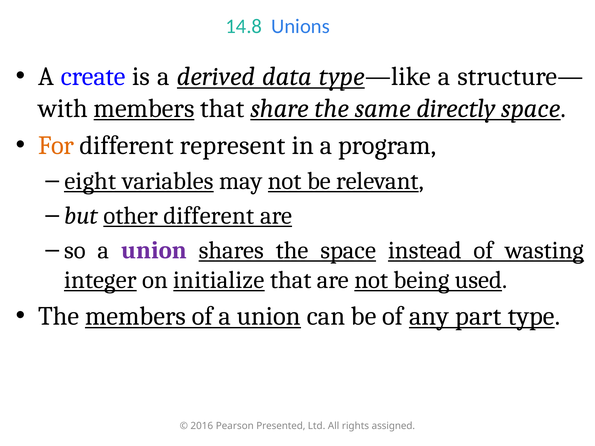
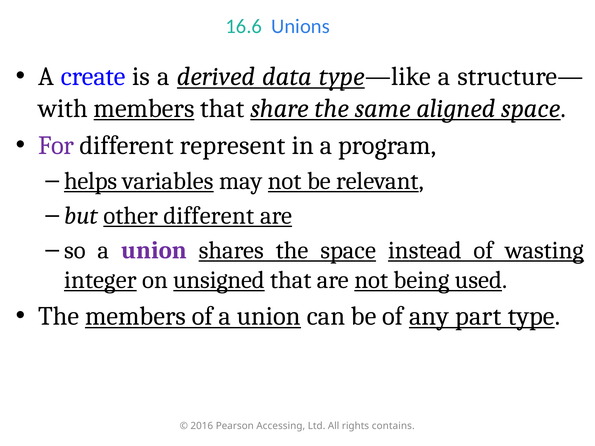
14.8: 14.8 -> 16.6
directly: directly -> aligned
For colour: orange -> purple
eight: eight -> helps
initialize: initialize -> unsigned
Presented: Presented -> Accessing
assigned: assigned -> contains
